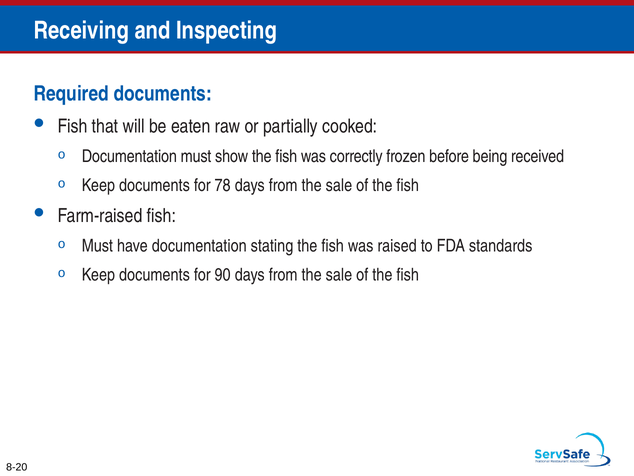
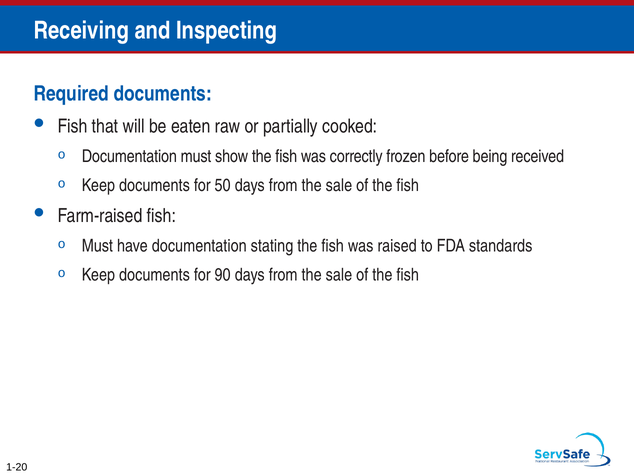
78: 78 -> 50
8-20: 8-20 -> 1-20
